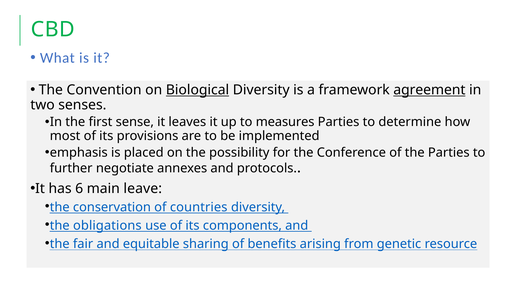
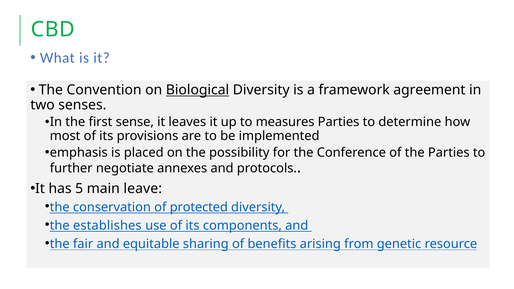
agreement underline: present -> none
6: 6 -> 5
countries: countries -> protected
obligations: obligations -> establishes
